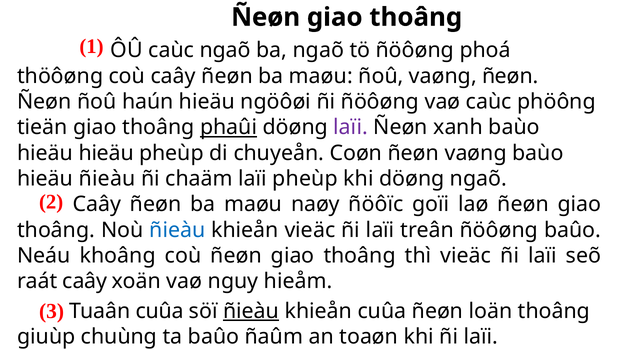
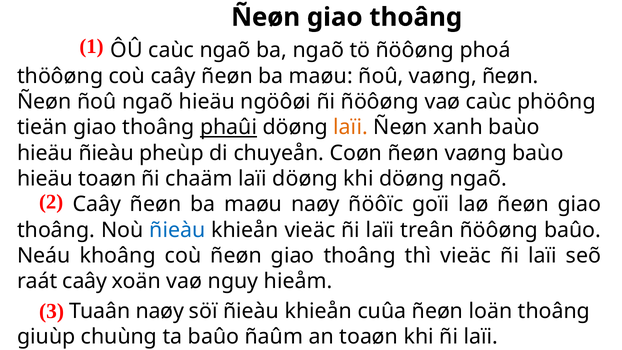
ñoû haún: haún -> ngaõ
laïi at (351, 127) colour: purple -> orange
hieäu hieäu: hieäu -> ñieàu
hieäu ñieàu: ñieàu -> toaøn
laïi pheùp: pheùp -> döøng
Tuaân cuûa: cuûa -> naøy
ñieàu at (251, 311) underline: present -> none
